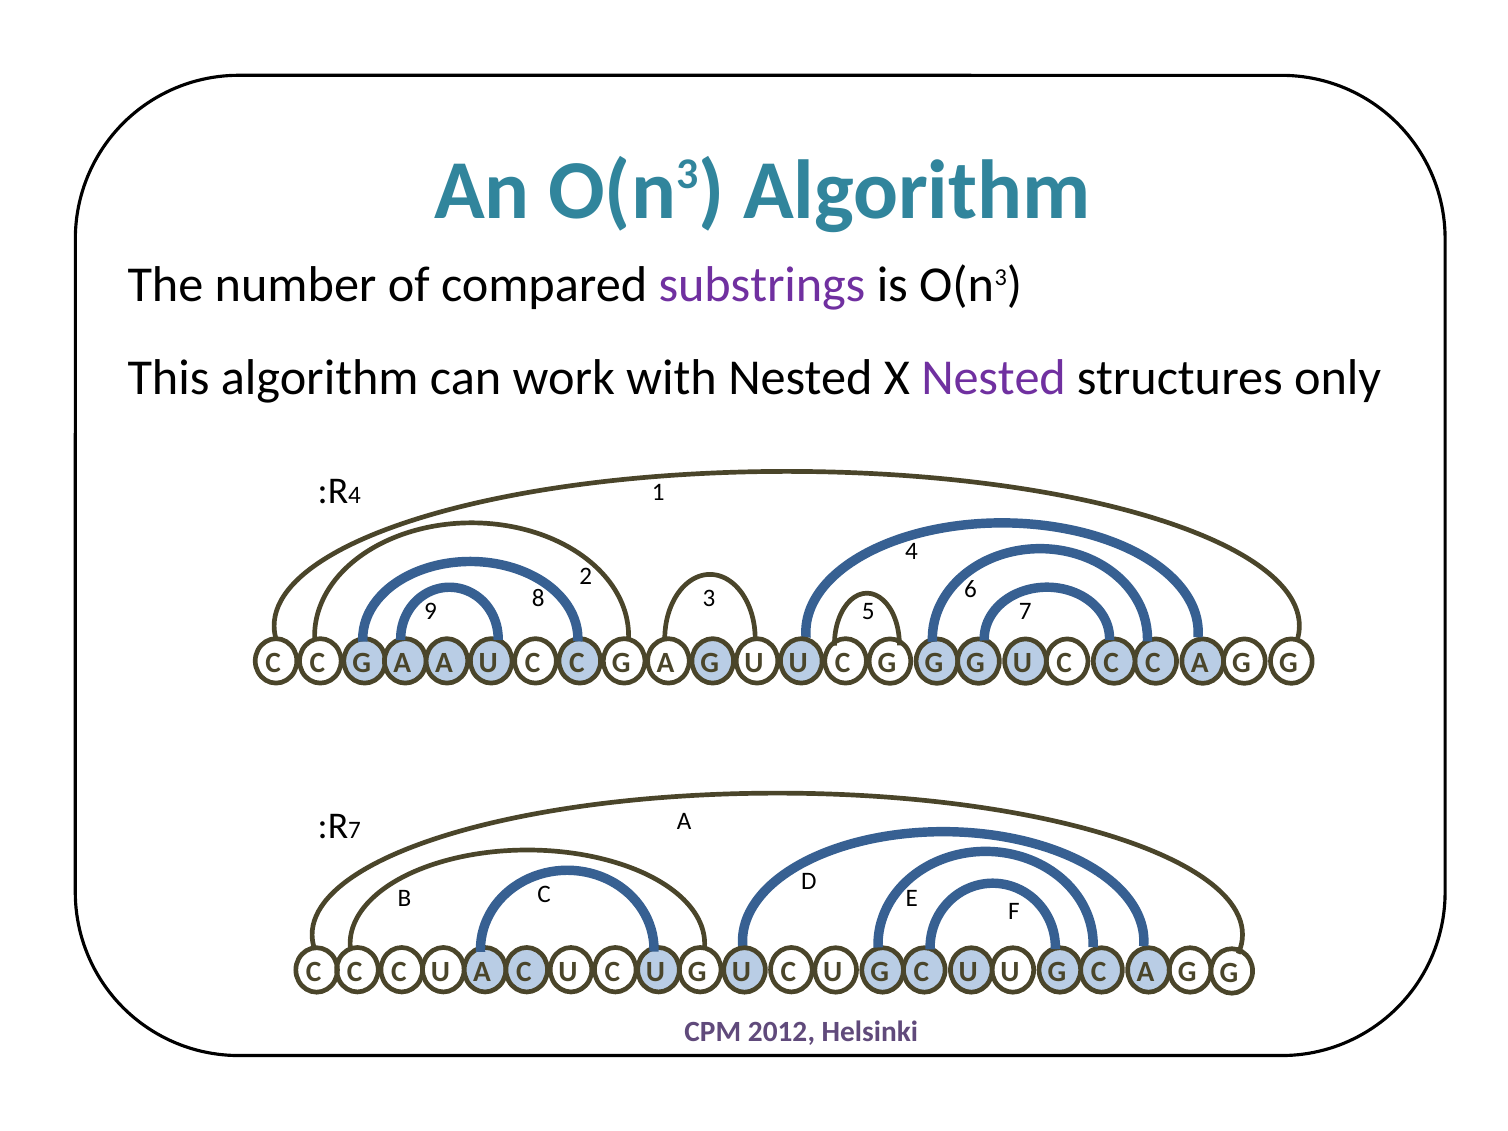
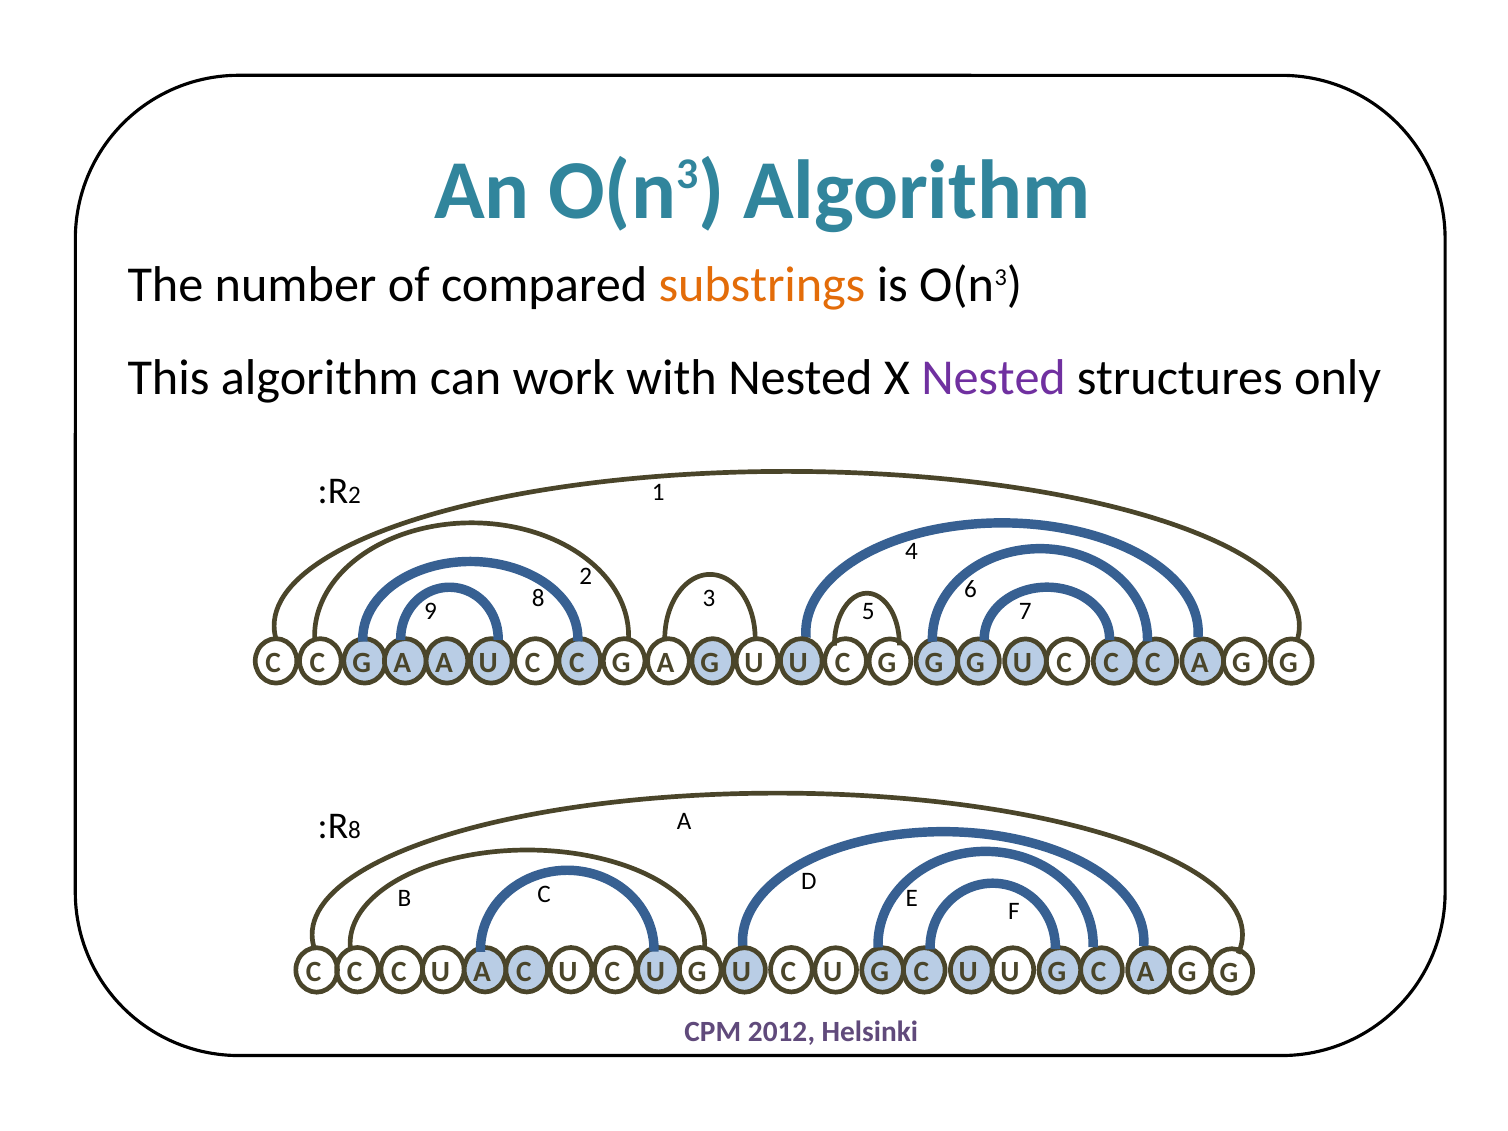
substrings colour: purple -> orange
4 at (355, 495): 4 -> 2
7 at (355, 830): 7 -> 8
